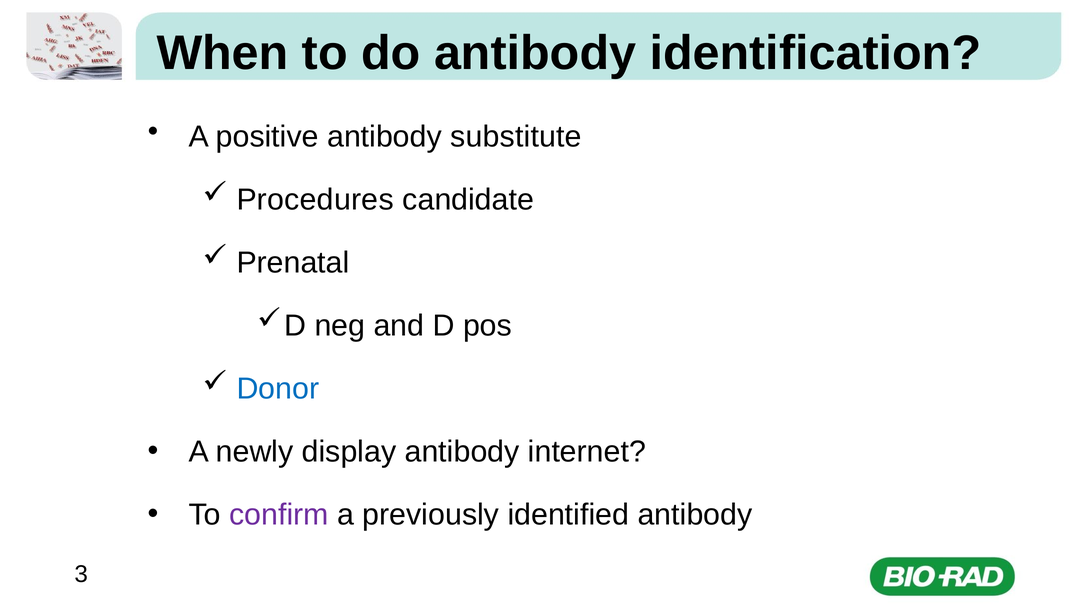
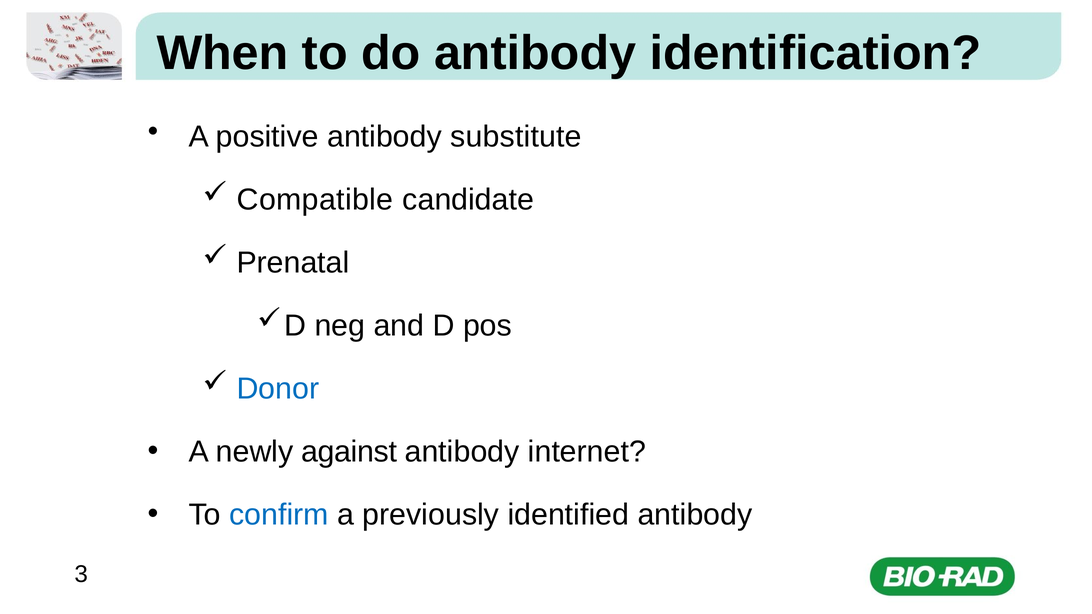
Procedures: Procedures -> Compatible
display: display -> against
confirm colour: purple -> blue
